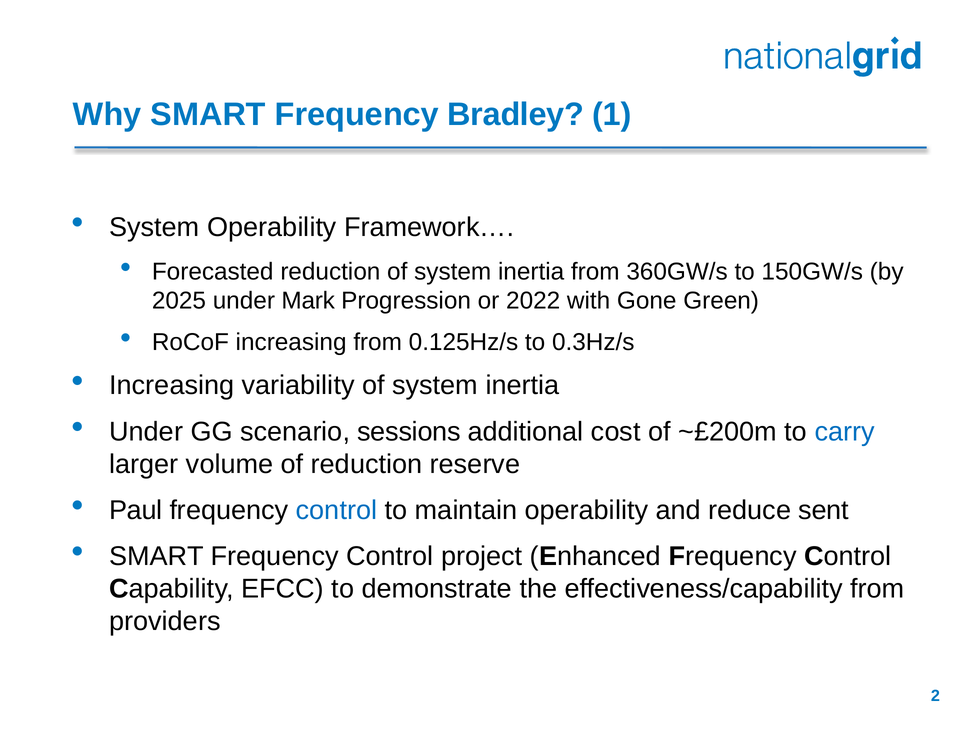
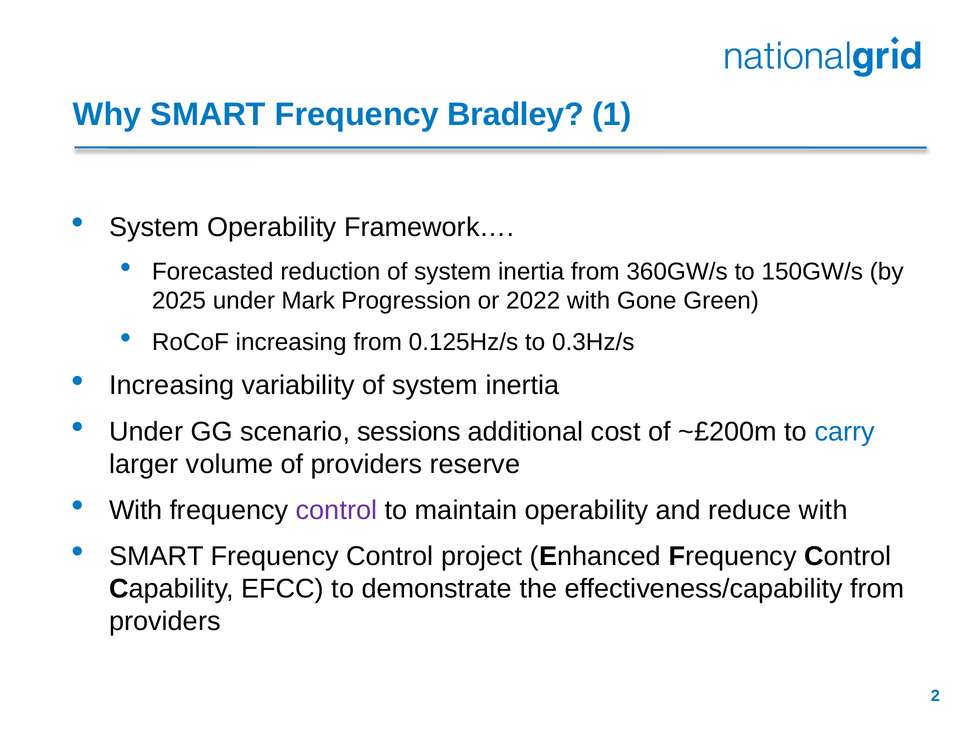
of reduction: reduction -> providers
Paul at (136, 510): Paul -> With
control at (337, 510) colour: blue -> purple
reduce sent: sent -> with
